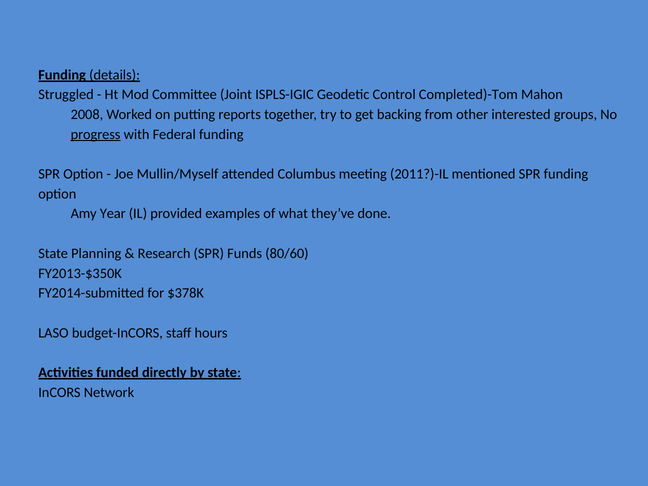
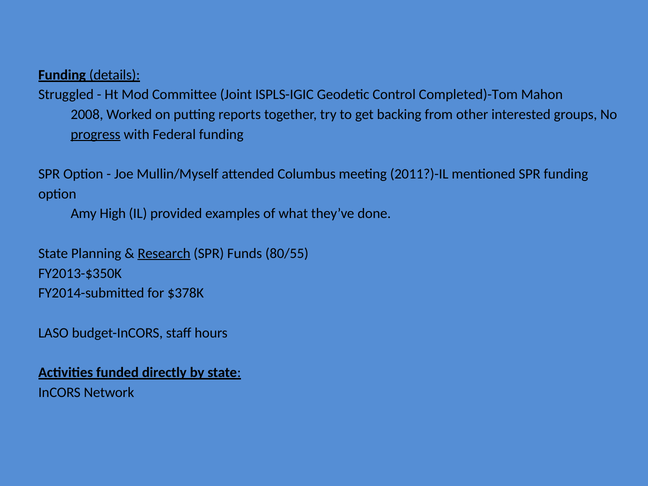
Year: Year -> High
Research underline: none -> present
80/60: 80/60 -> 80/55
